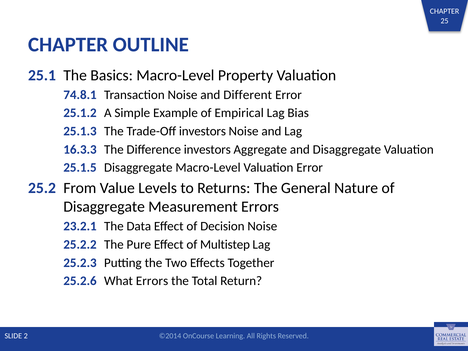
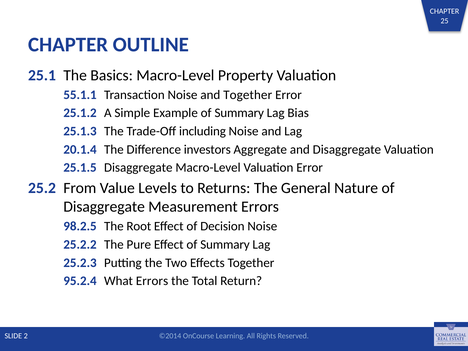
74.8.1: 74.8.1 -> 55.1.1
and Different: Different -> Together
Example of Empirical: Empirical -> Summary
Trade-Off investors: investors -> including
16.3.3: 16.3.3 -> 20.1.4
23.2.1: 23.2.1 -> 98.2.5
Data: Data -> Root
Effect of Multistep: Multistep -> Summary
25.2.6: 25.2.6 -> 95.2.4
